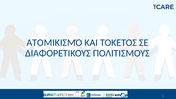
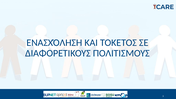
ΑΤΟΜΙΚΙΣΜΌ: ΑΤΟΜΙΚΙΣΜΌ -> ΕΝΑΣΧΌΛΗΣΗ
